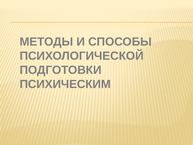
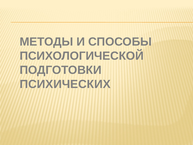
ПСИХИЧЕСКИМ: ПСИХИЧЕСКИМ -> ПСИХИЧЕСКИХ
